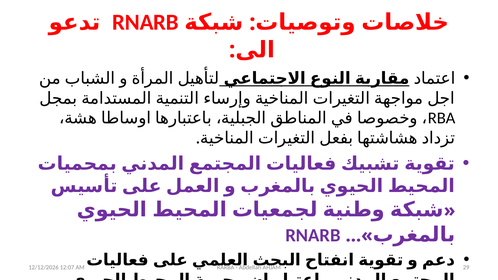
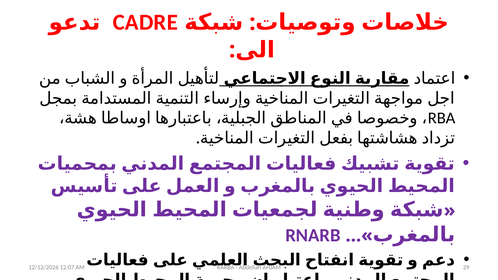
RNARB at (145, 22): RNARB -> CADRE
